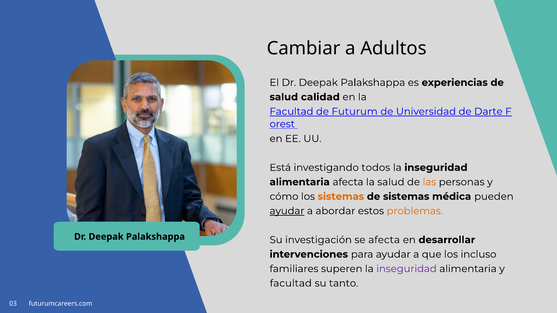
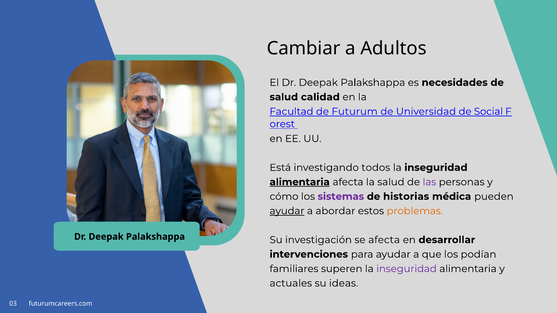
experiencias: experiencias -> necesidades
Darte: Darte -> Social
alimentaria at (300, 182) underline: none -> present
las colour: orange -> purple
sistemas at (341, 197) colour: orange -> purple
de sistemas: sistemas -> historias
incluso: incluso -> podían
facultad at (291, 284): facultad -> actuales
tanto: tanto -> ideas
